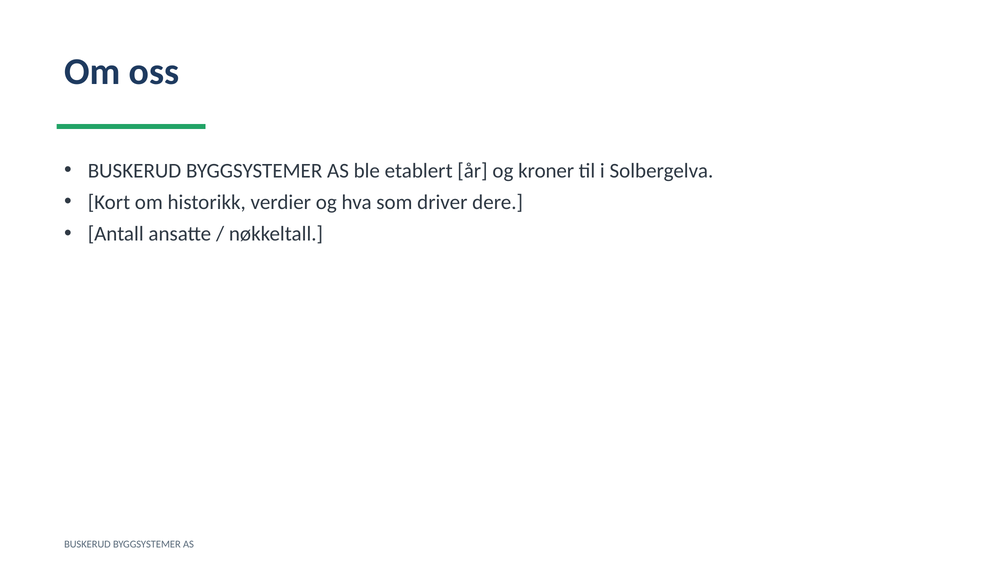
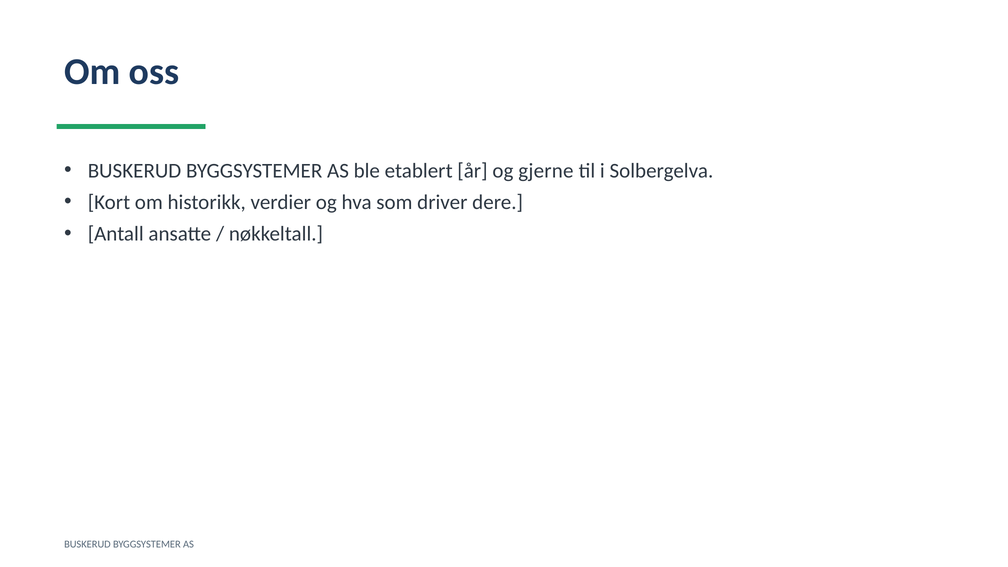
kroner: kroner -> gjerne
